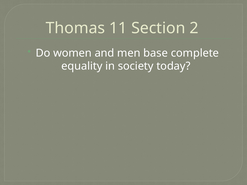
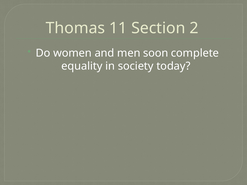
base: base -> soon
